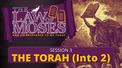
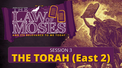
Into: Into -> East
